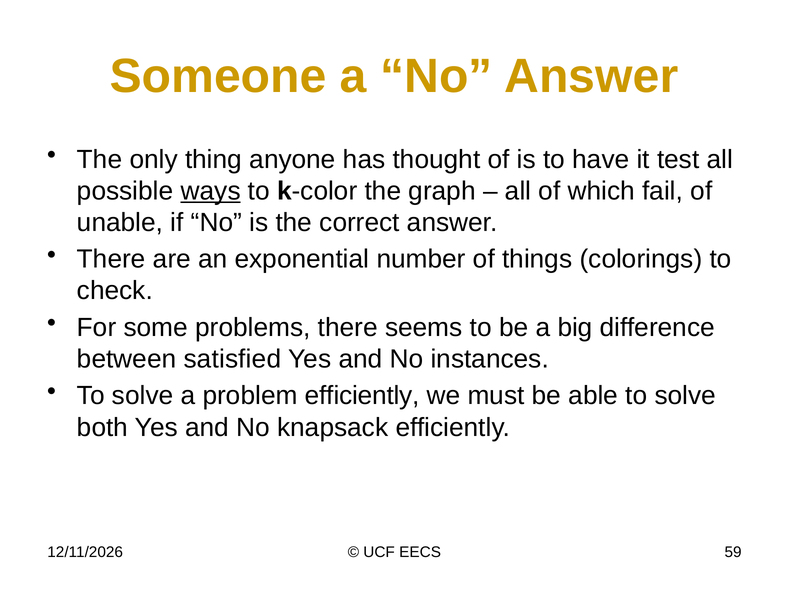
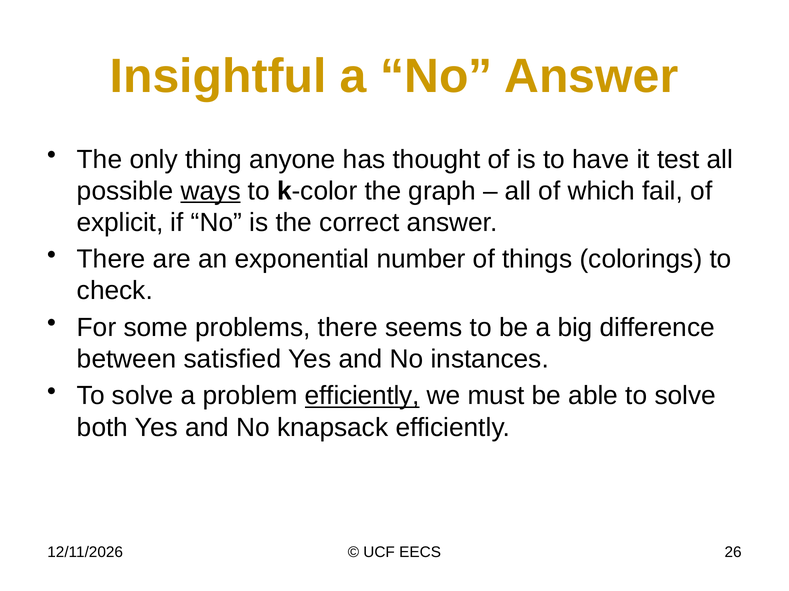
Someone: Someone -> Insightful
unable: unable -> explicit
efficiently at (362, 396) underline: none -> present
59: 59 -> 26
